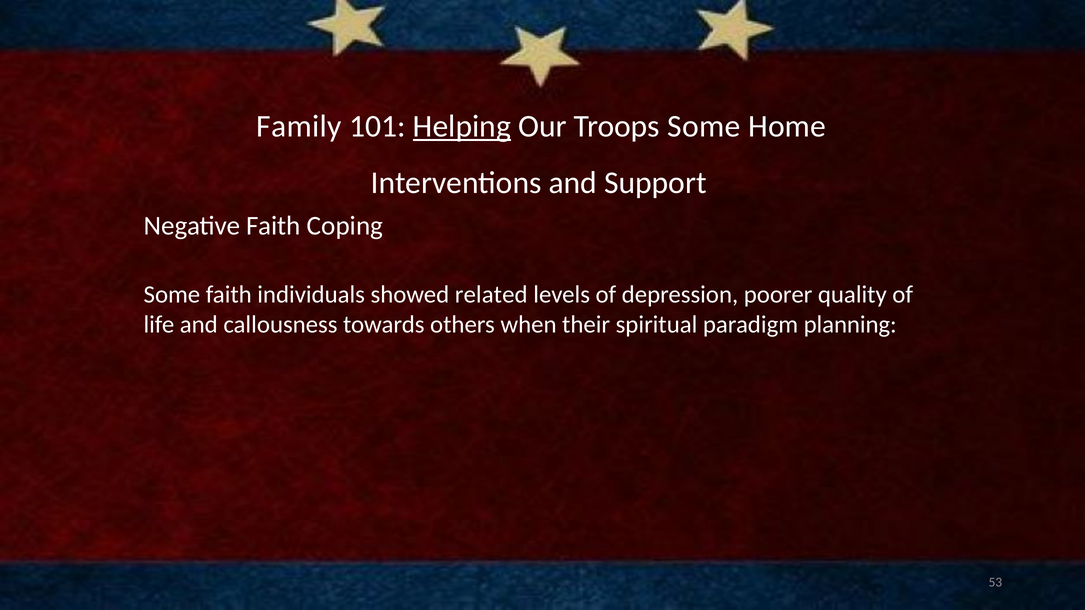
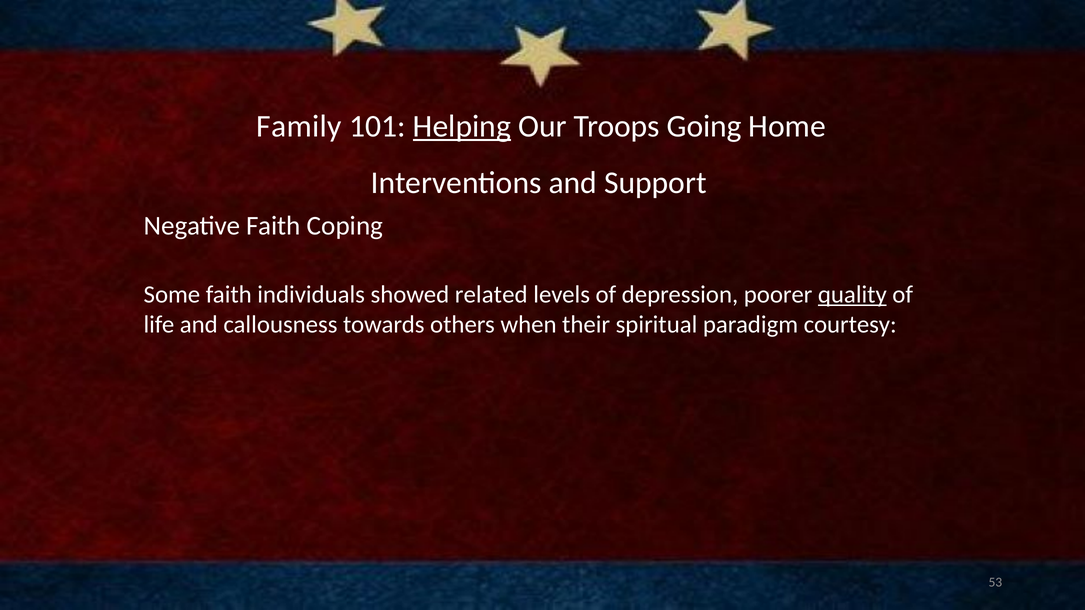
Troops Some: Some -> Going
quality underline: none -> present
planning: planning -> courtesy
